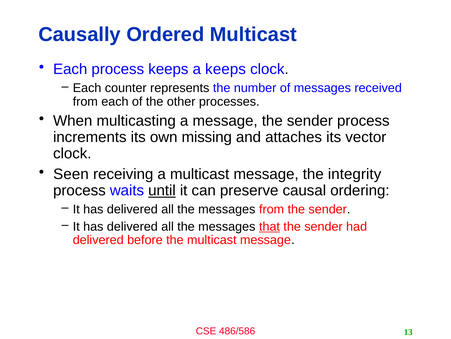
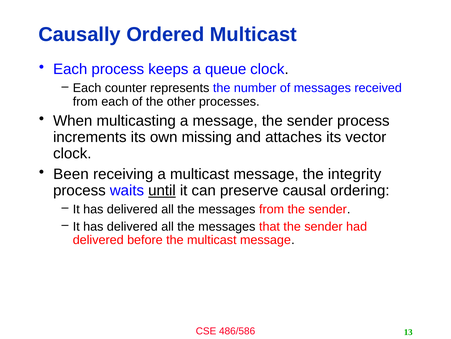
a keeps: keeps -> queue
Seen: Seen -> Been
that underline: present -> none
